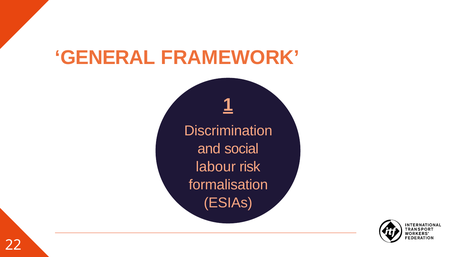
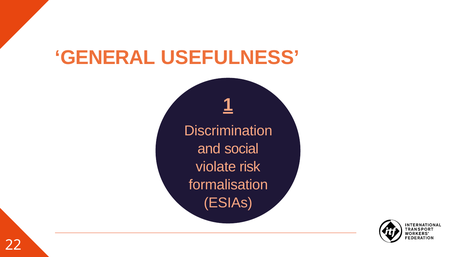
FRAMEWORK: FRAMEWORK -> USEFULNESS
labour: labour -> violate
